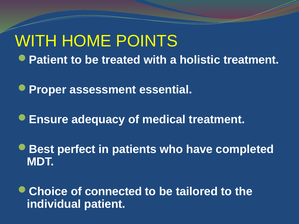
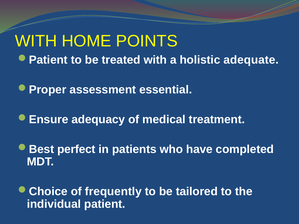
holistic treatment: treatment -> adequate
connected: connected -> frequently
